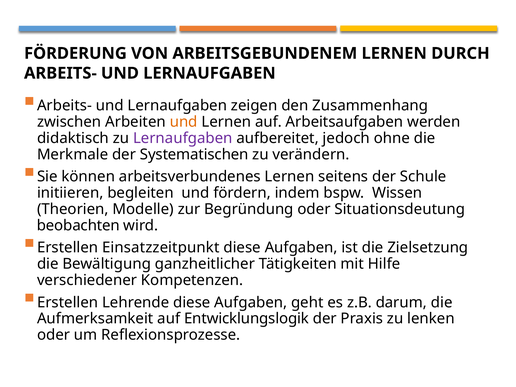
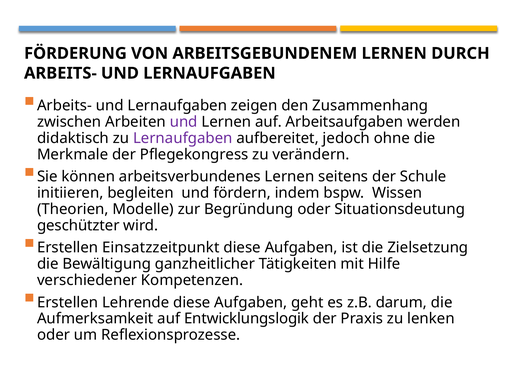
und at (184, 122) colour: orange -> purple
Systematischen: Systematischen -> Pflegekongress
beobachten: beobachten -> geschützter
